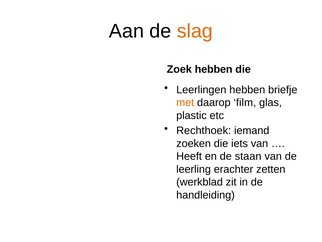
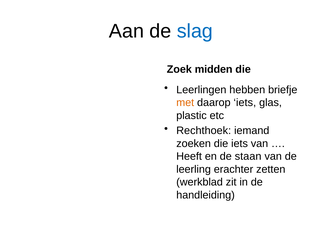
slag colour: orange -> blue
Zoek hebben: hebben -> midden
daarop film: film -> iets
